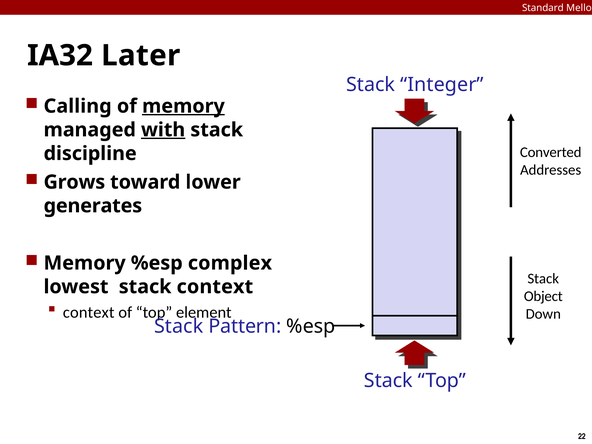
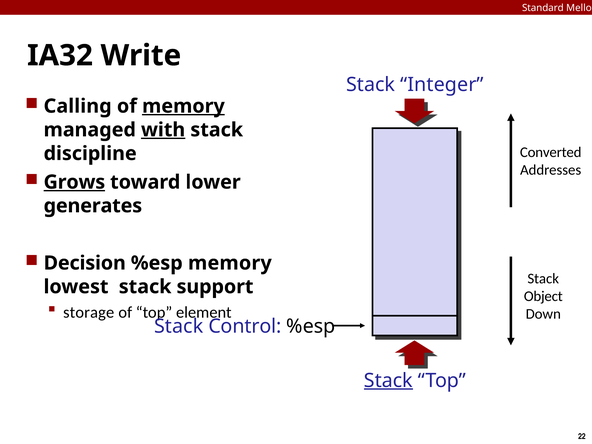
Later: Later -> Write
Grows underline: none -> present
Memory at (85, 263): Memory -> Decision
%esp complex: complex -> memory
stack context: context -> support
context at (89, 312): context -> storage
Pattern: Pattern -> Control
Stack at (388, 381) underline: none -> present
